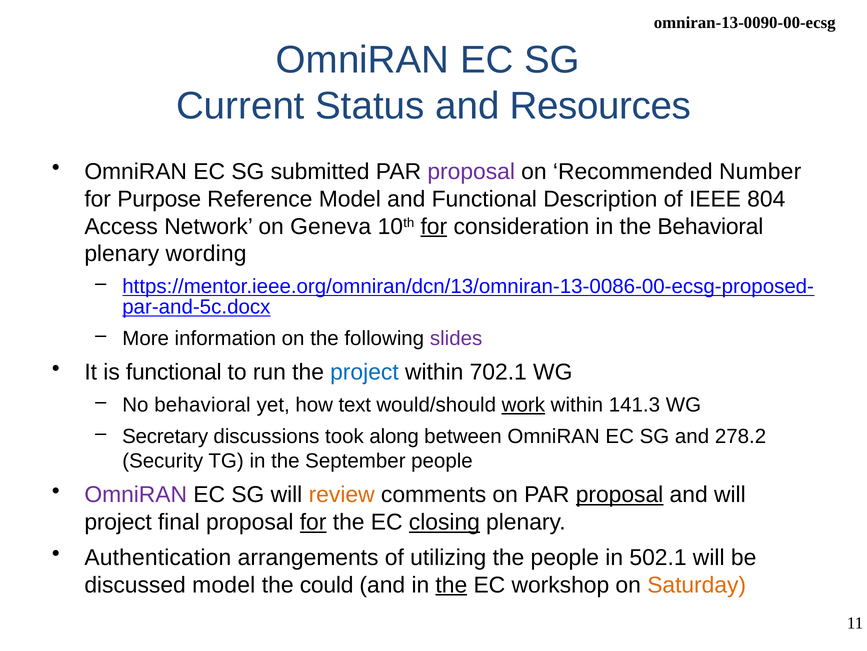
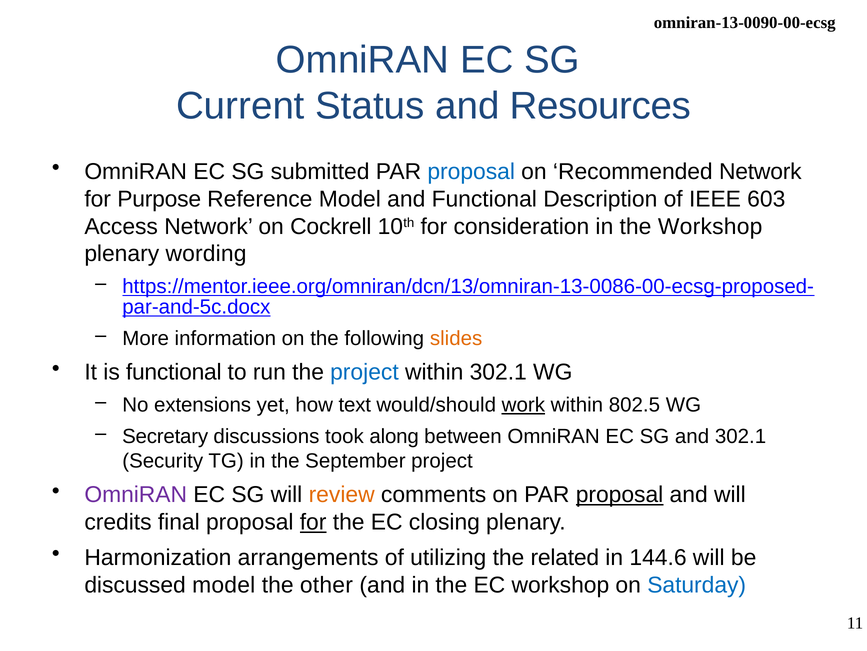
proposal at (471, 171) colour: purple -> blue
Recommended Number: Number -> Network
804: 804 -> 603
Geneva: Geneva -> Cockrell
for at (434, 226) underline: present -> none
the Behavioral: Behavioral -> Workshop
slides colour: purple -> orange
within 702.1: 702.1 -> 302.1
No behavioral: behavioral -> extensions
141.3: 141.3 -> 802.5
and 278.2: 278.2 -> 302.1
September people: people -> project
project at (118, 522): project -> credits
closing underline: present -> none
Authentication: Authentication -> Harmonization
the people: people -> related
502.1: 502.1 -> 144.6
could: could -> other
the at (451, 584) underline: present -> none
Saturday colour: orange -> blue
